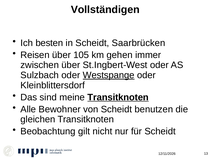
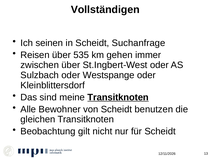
besten: besten -> seinen
Saarbrücken: Saarbrücken -> Suchanfrage
105: 105 -> 535
Westspange underline: present -> none
